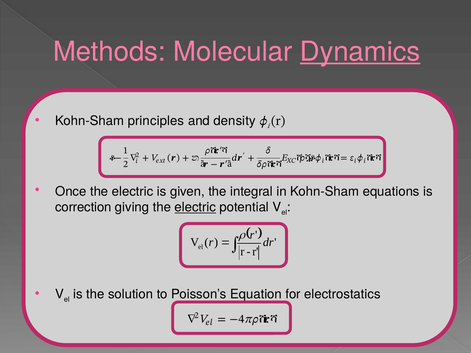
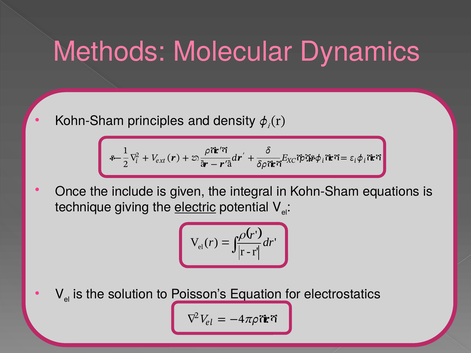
Dynamics underline: present -> none
Once the electric: electric -> include
correction: correction -> technique
